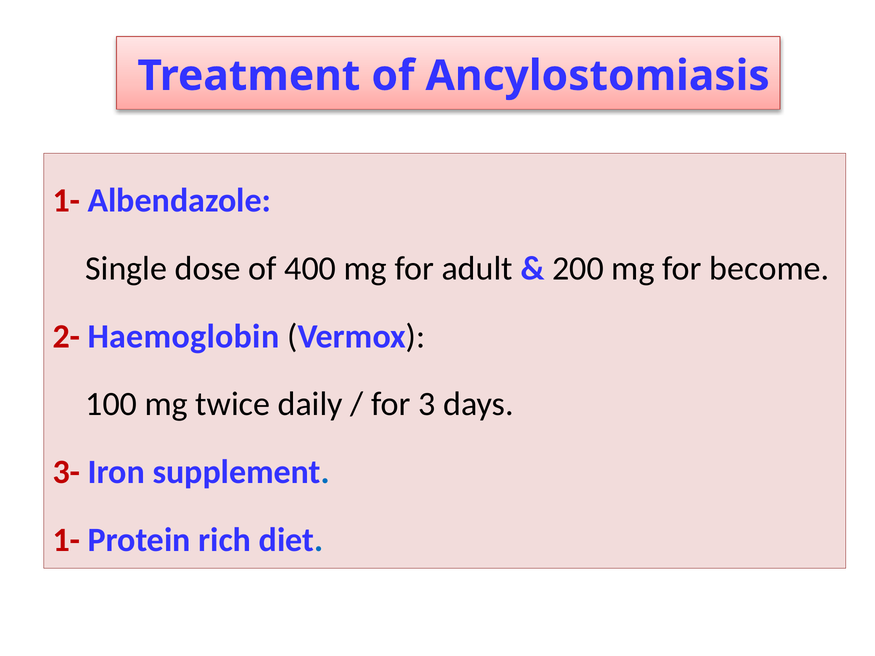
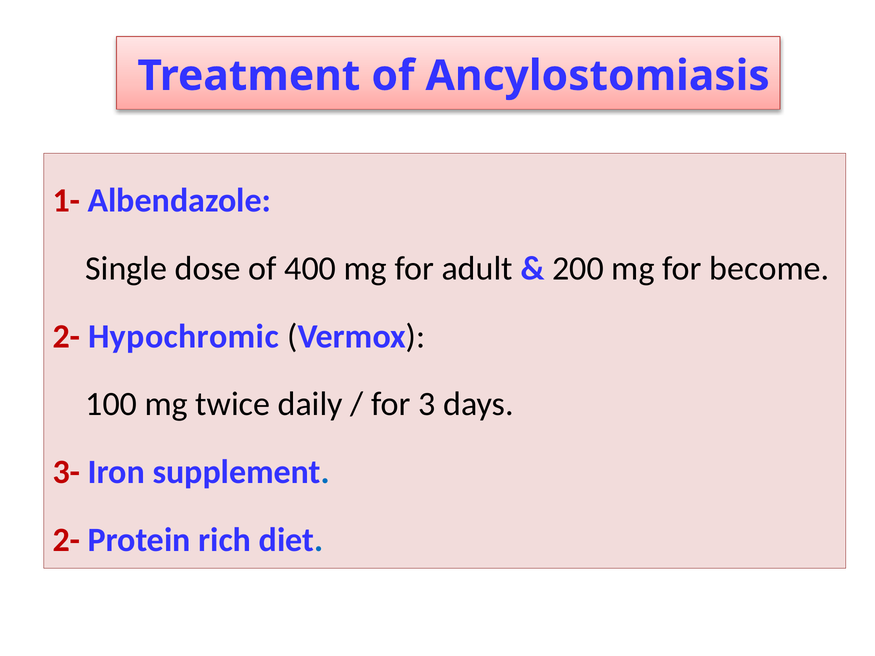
Haemoglobin: Haemoglobin -> Hypochromic
1- at (66, 540): 1- -> 2-
